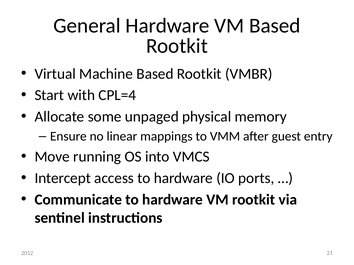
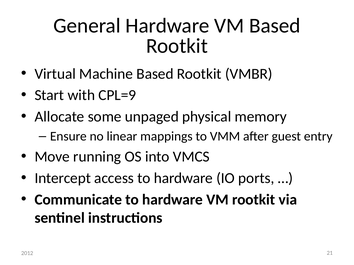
CPL=4: CPL=4 -> CPL=9
